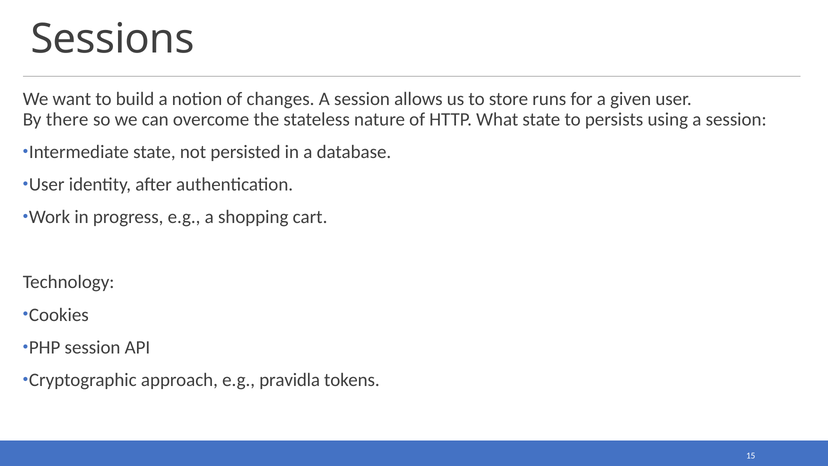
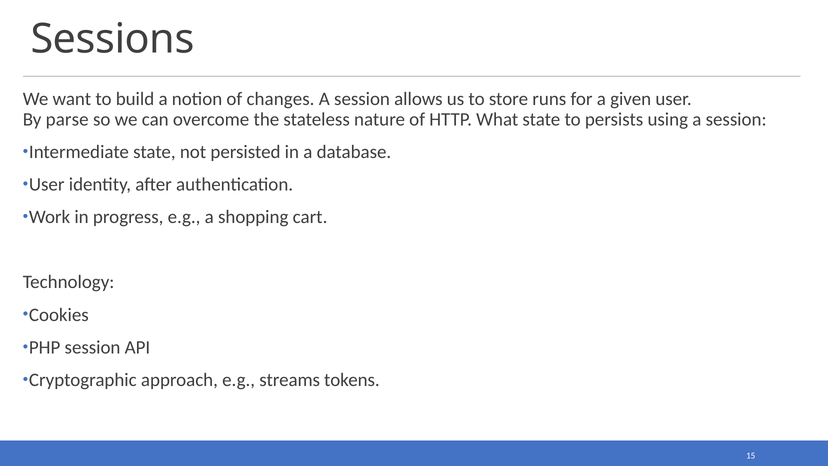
there: there -> parse
pravidla: pravidla -> streams
